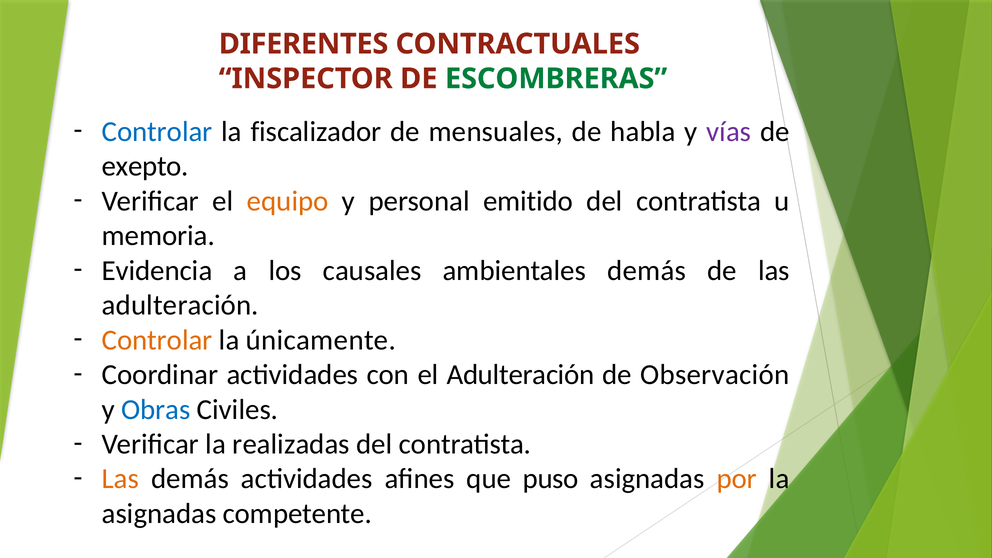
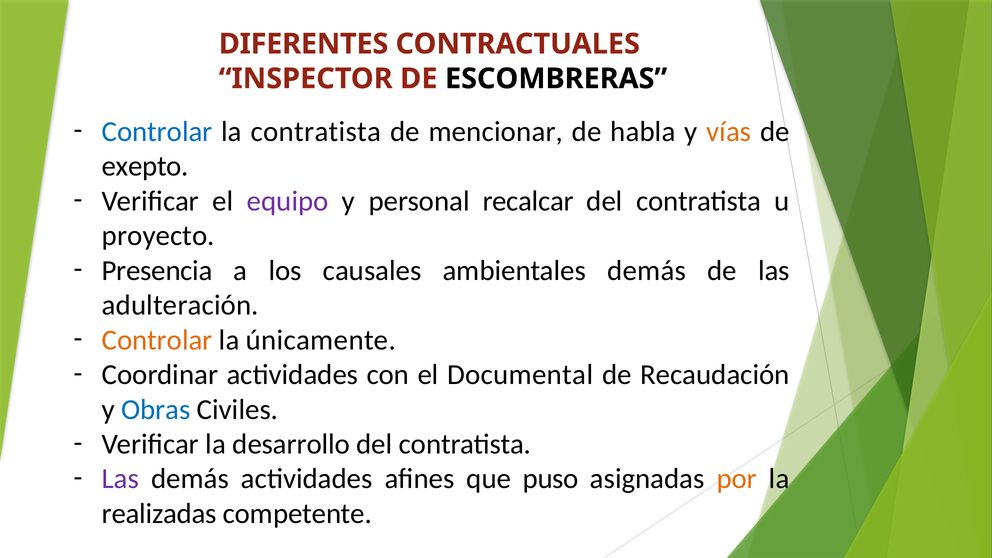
ESCOMBRERAS colour: green -> black
la fiscalizador: fiscalizador -> contratista
mensuales: mensuales -> mencionar
vías colour: purple -> orange
equipo colour: orange -> purple
emitido: emitido -> recalcar
memoria: memoria -> proyecto
Evidencia: Evidencia -> Presencia
el Adulteración: Adulteración -> Documental
Observación: Observación -> Recaudación
realizadas: realizadas -> desarrollo
Las at (120, 479) colour: orange -> purple
asignadas at (159, 514): asignadas -> realizadas
